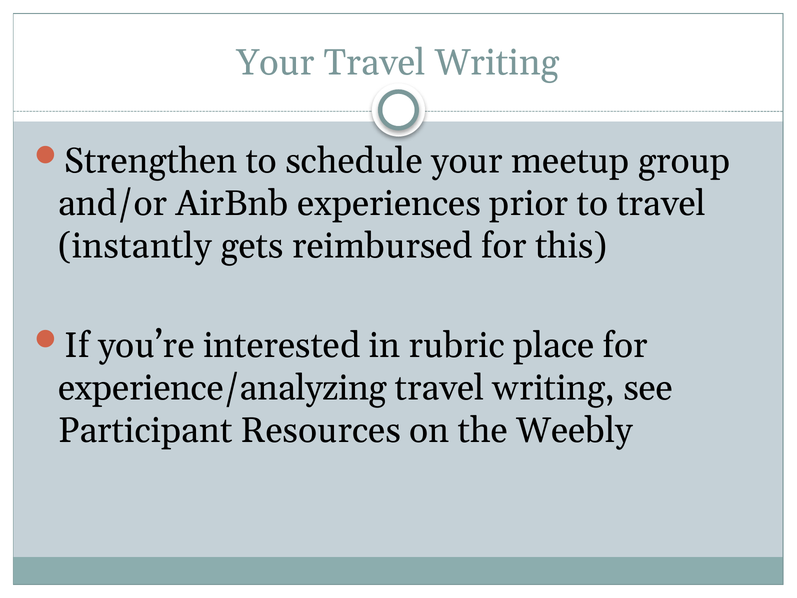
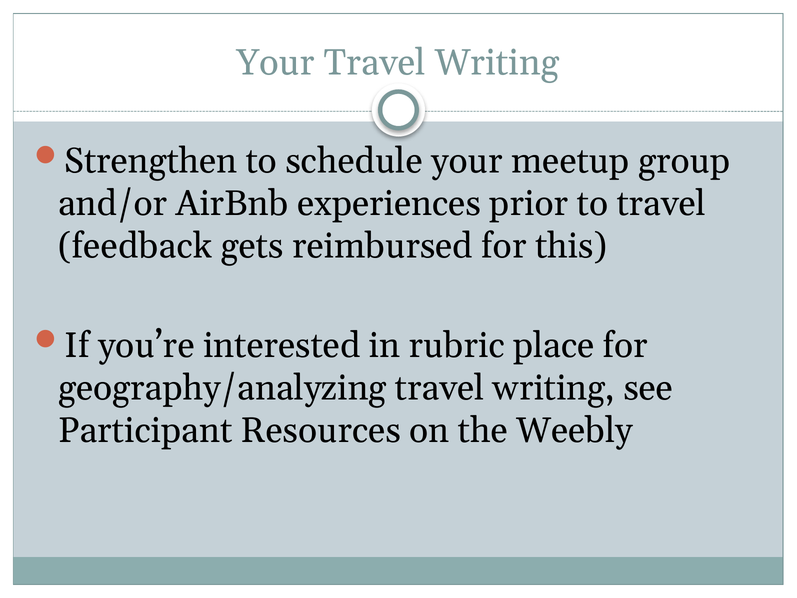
instantly: instantly -> feedback
experience/analyzing: experience/analyzing -> geography/analyzing
